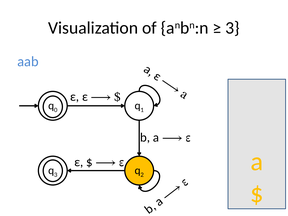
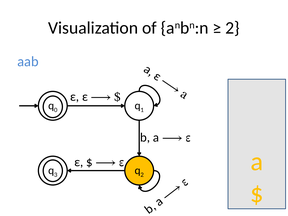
3 at (232, 28): 3 -> 2
